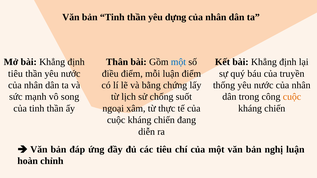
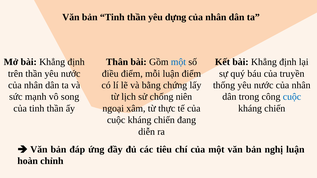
tiêu at (15, 74): tiêu -> trên
suốt: suốt -> niên
cuộc at (292, 97) colour: orange -> blue
